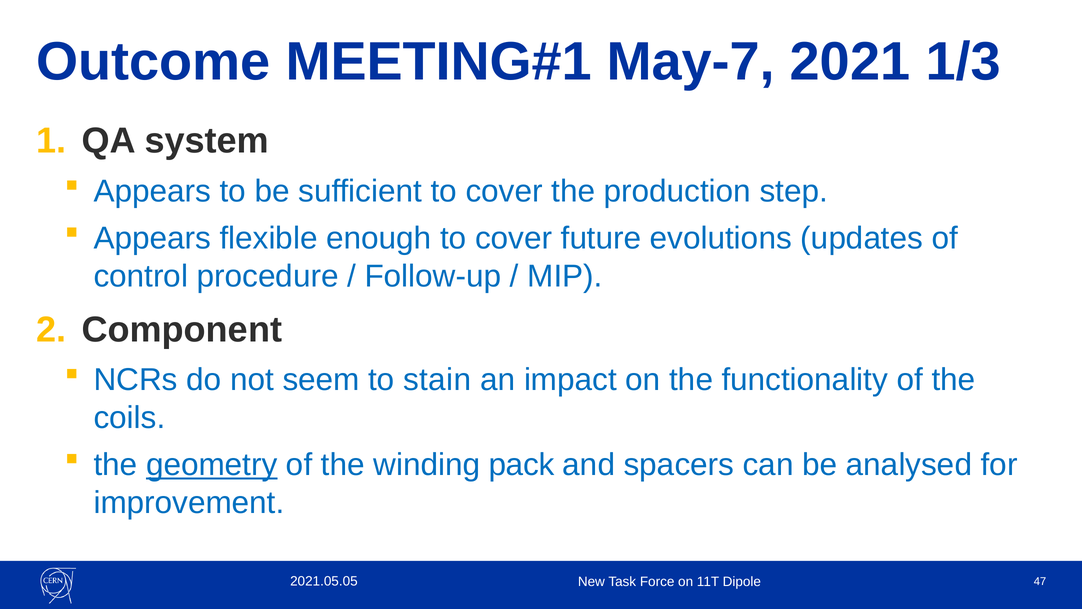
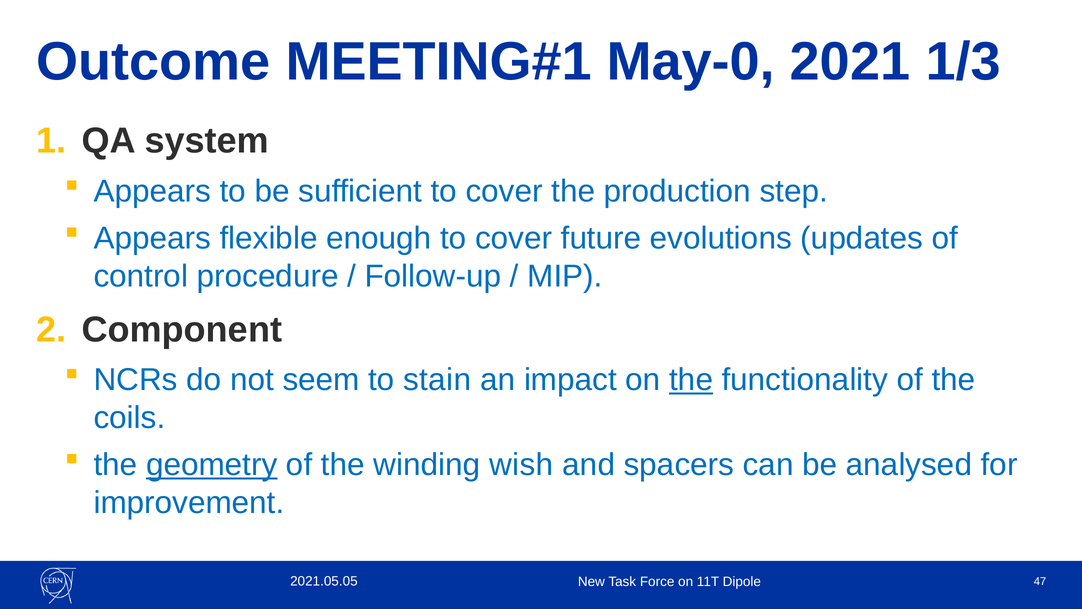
May-7: May-7 -> May-0
the at (691, 380) underline: none -> present
pack: pack -> wish
